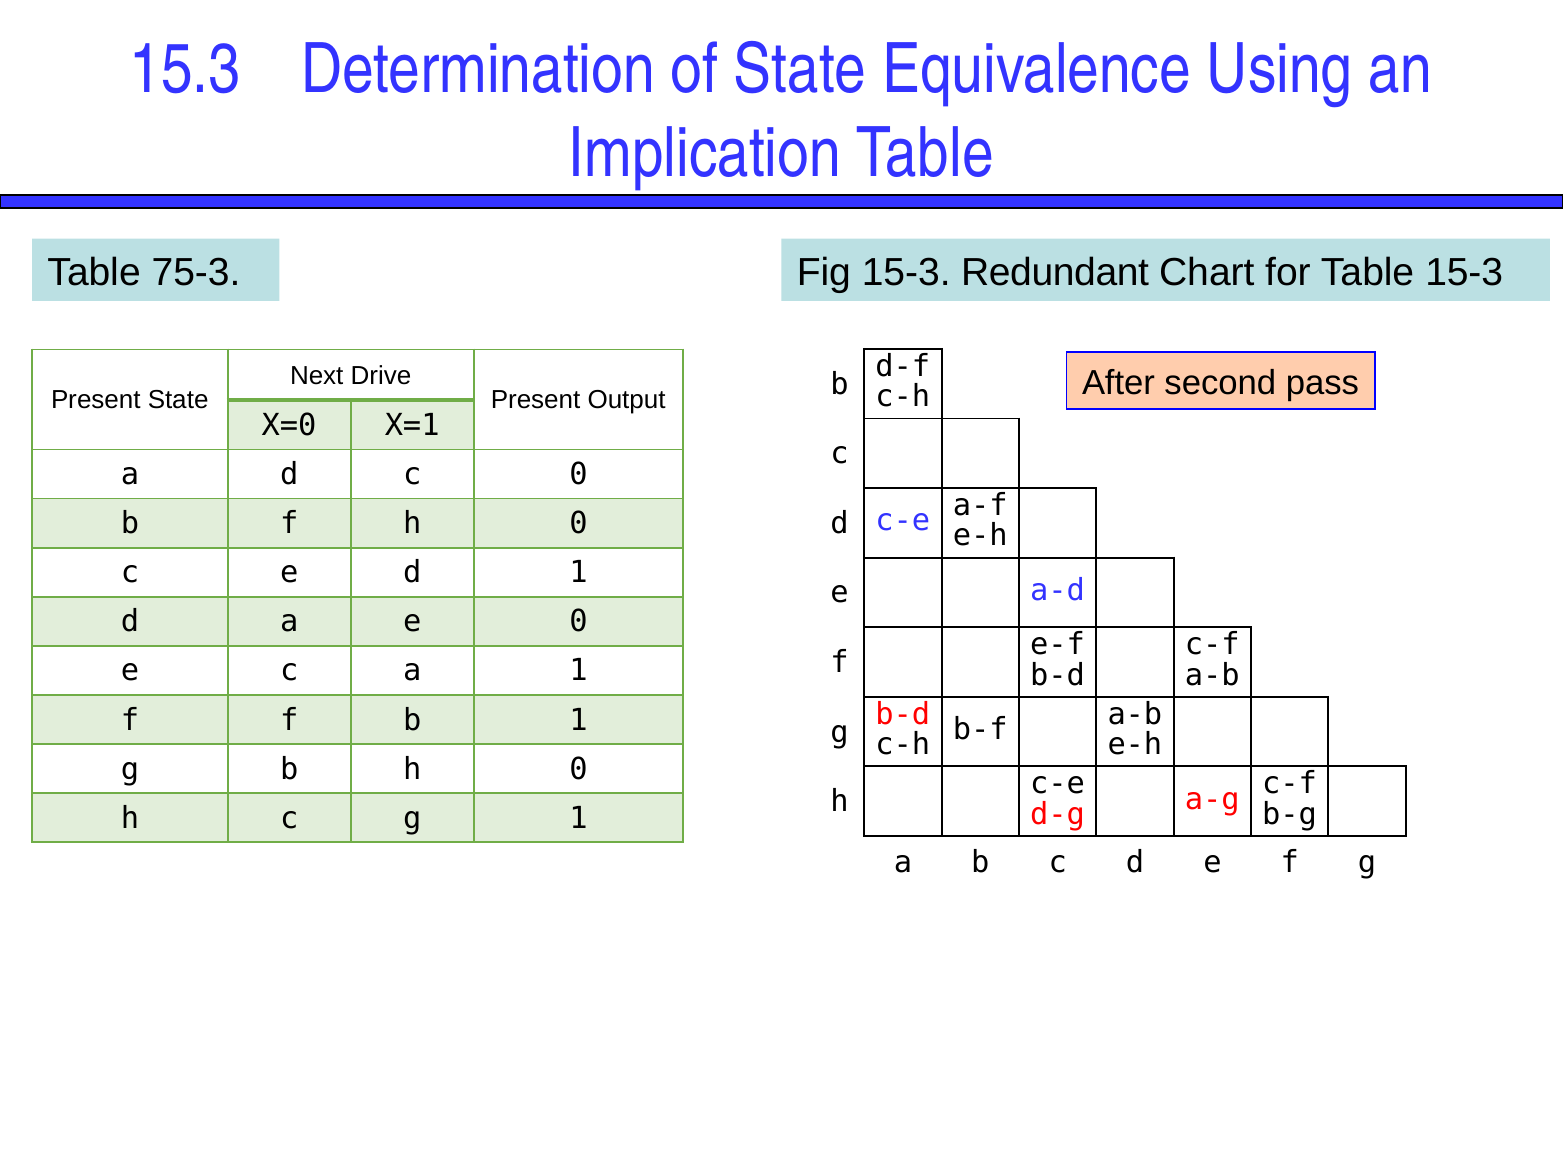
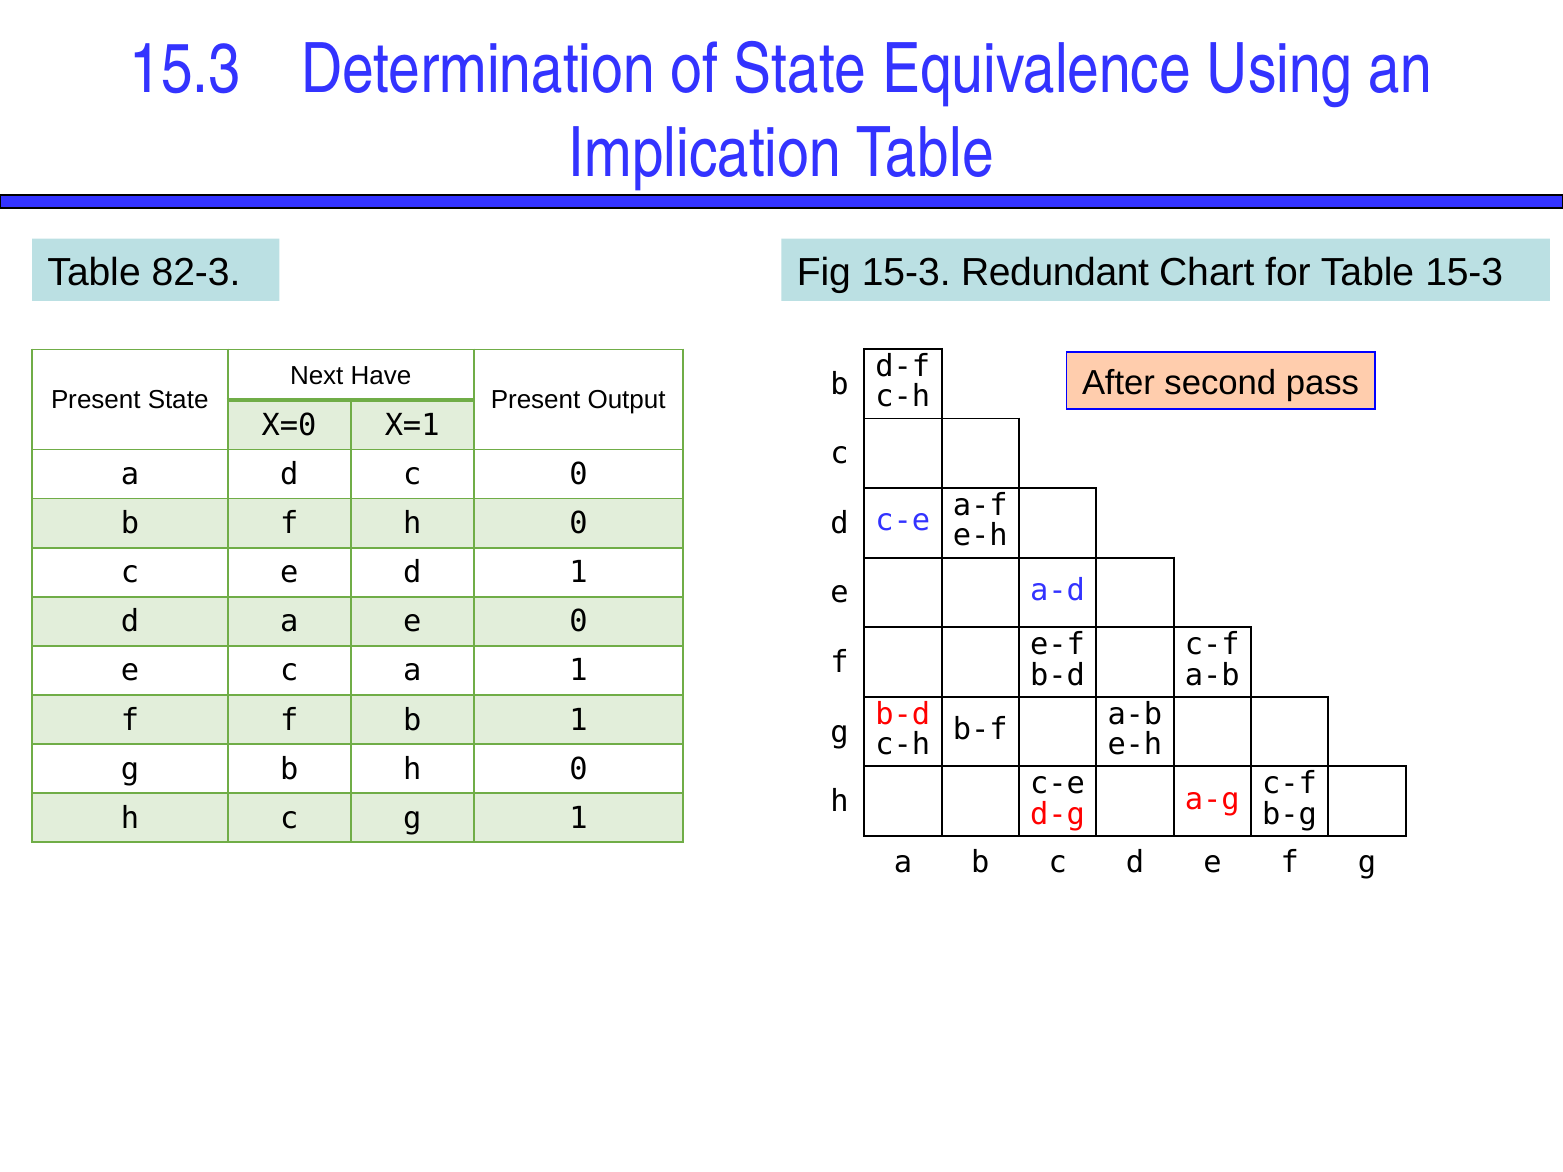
75-3: 75-3 -> 82-3
Drive: Drive -> Have
